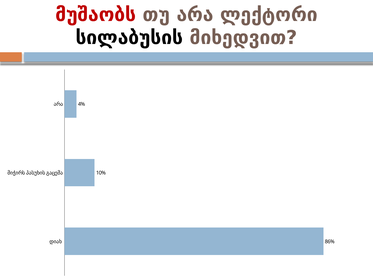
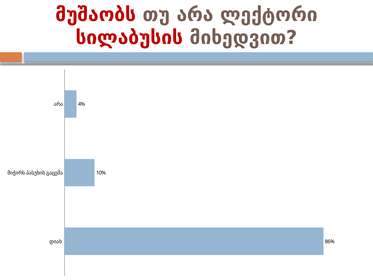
სილაბუსის colour: black -> red
